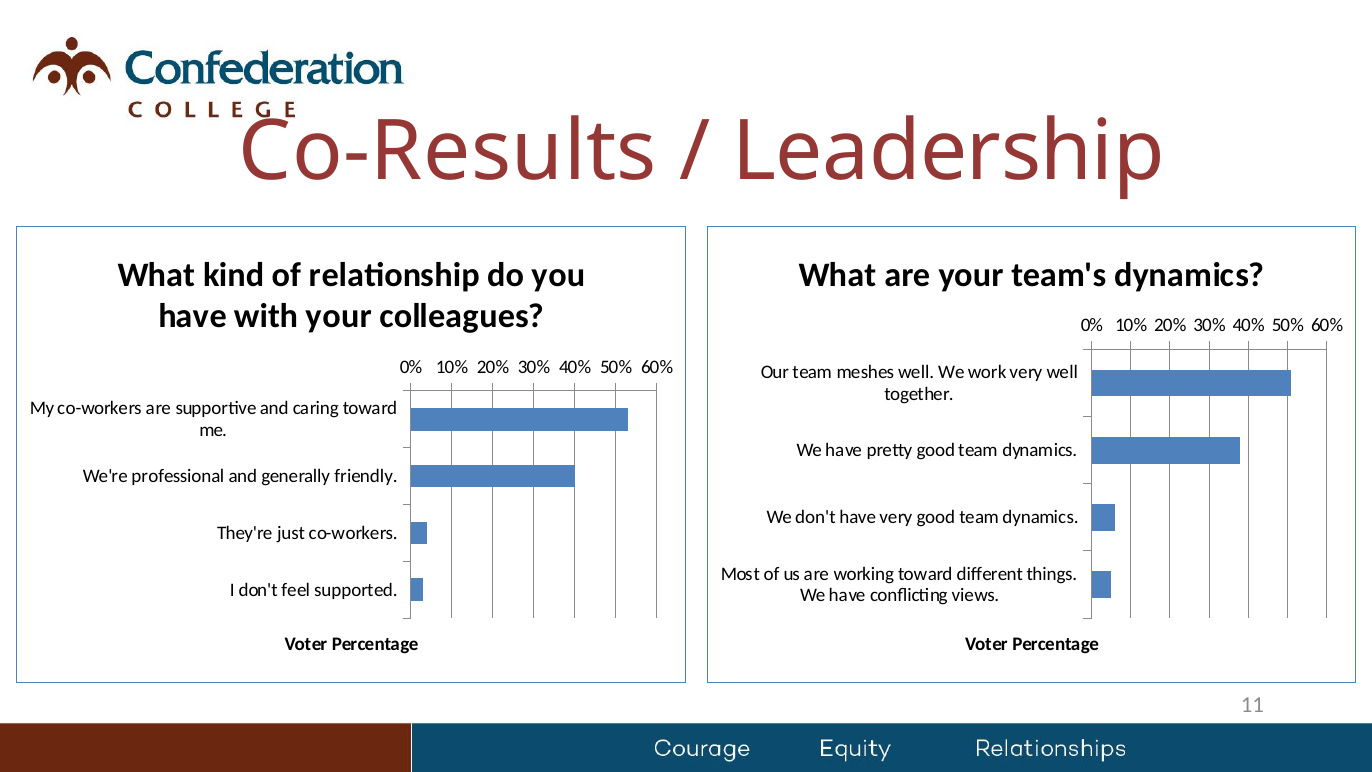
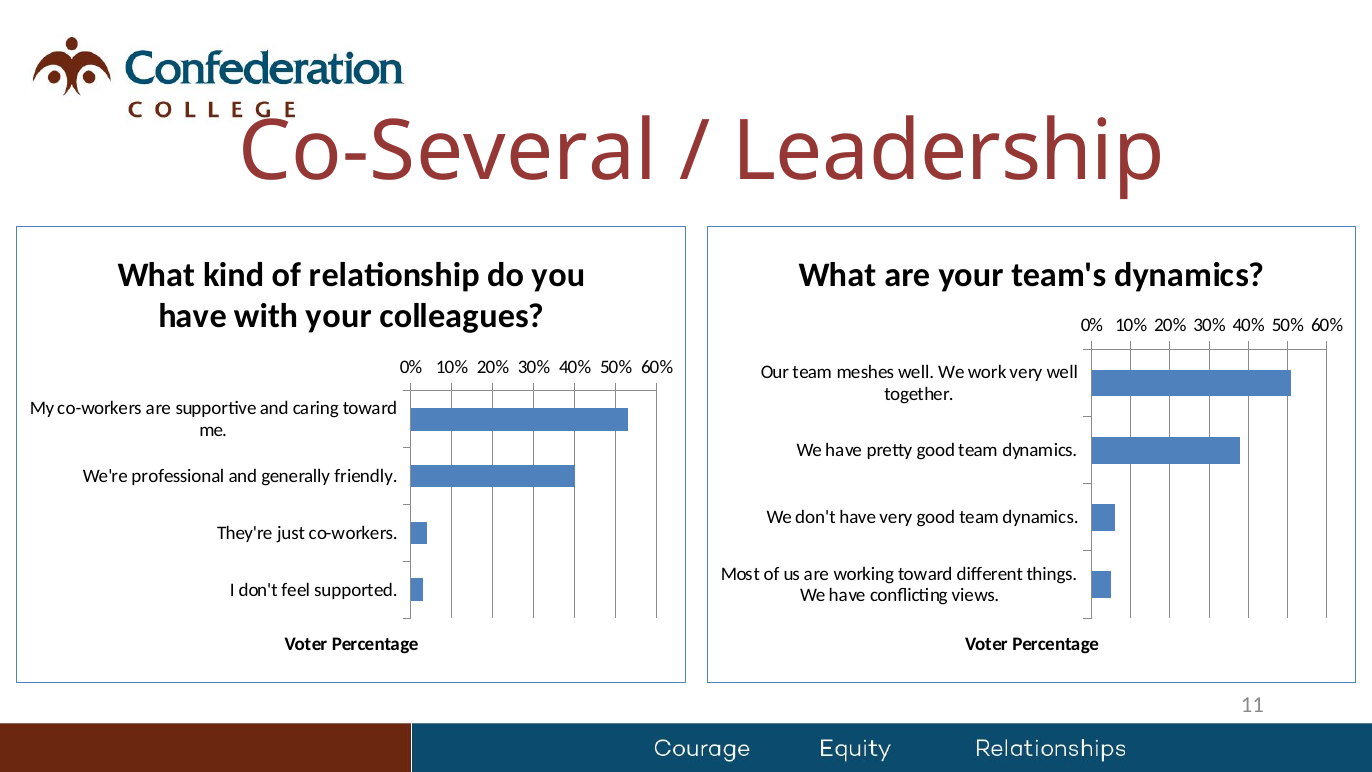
Co-Results: Co-Results -> Co-Several
